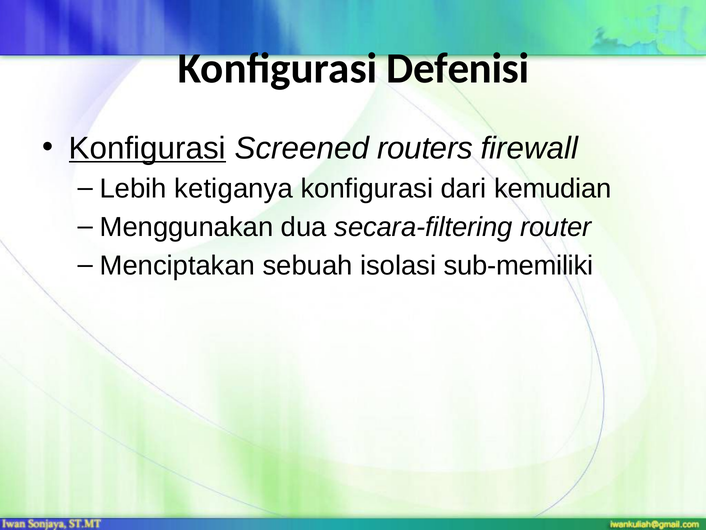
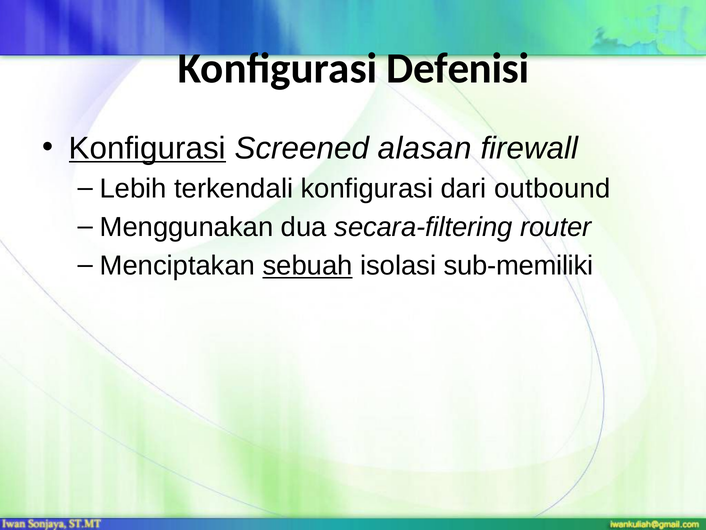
routers: routers -> alasan
ketiganya: ketiganya -> terkendali
kemudian: kemudian -> outbound
sebuah underline: none -> present
